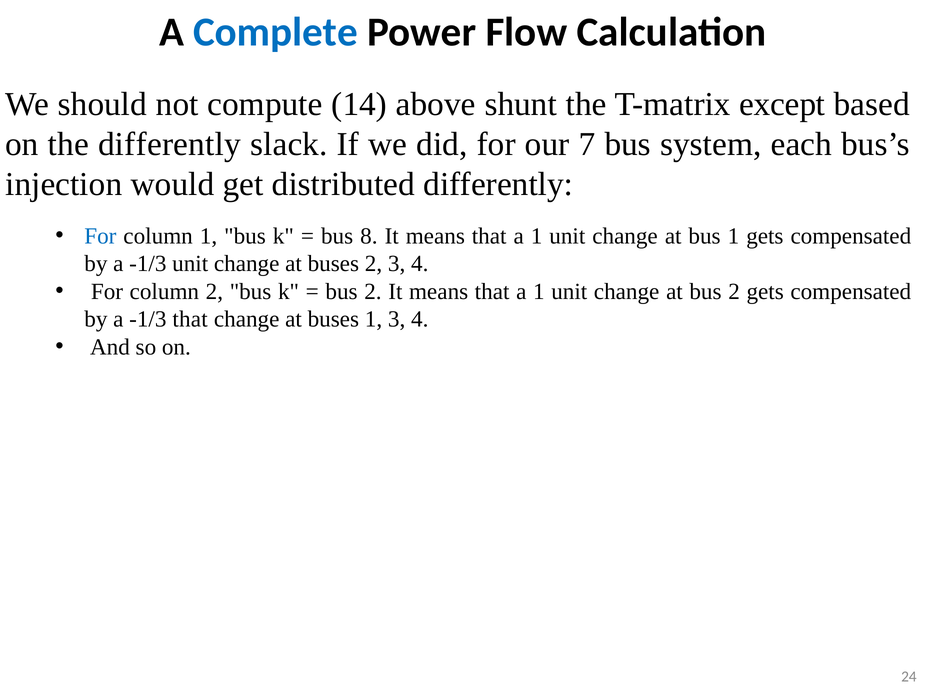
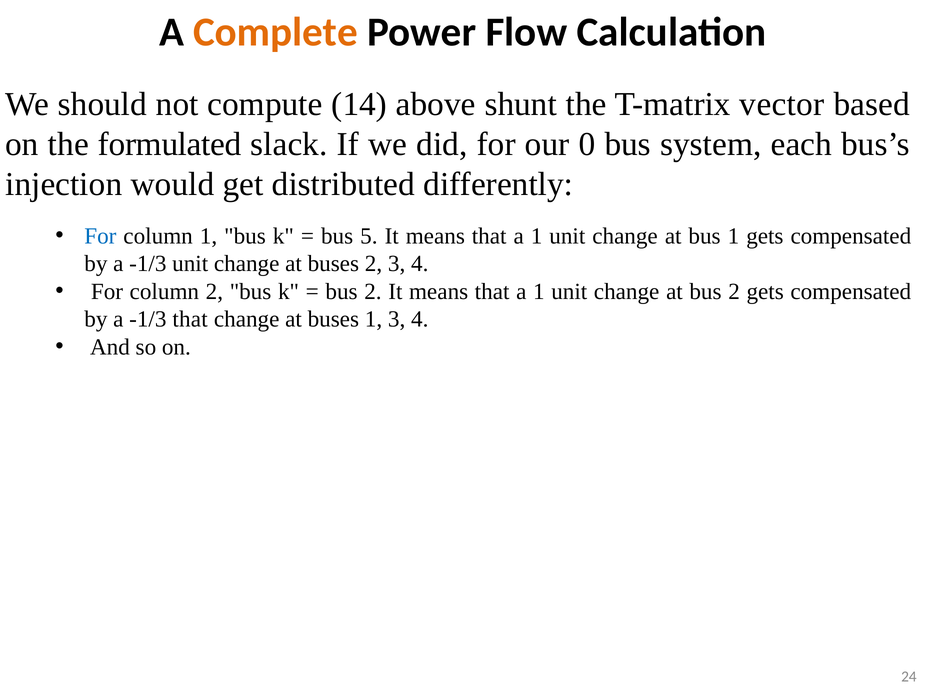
Complete colour: blue -> orange
except: except -> vector
the differently: differently -> formulated
7: 7 -> 0
8: 8 -> 5
